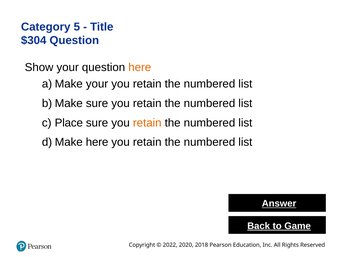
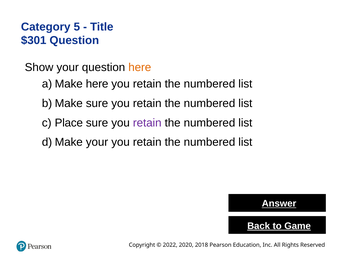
$304: $304 -> $301
your at (97, 84): your -> here
retain at (147, 123) colour: orange -> purple
here at (97, 142): here -> your
